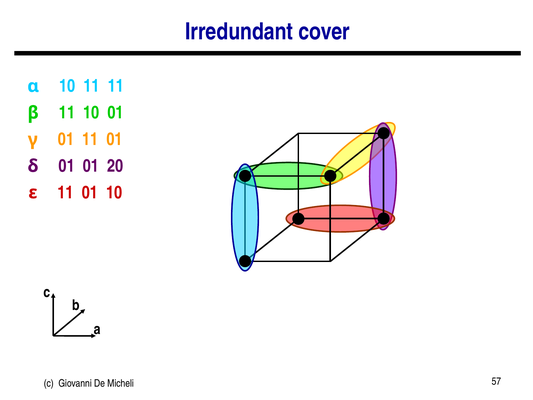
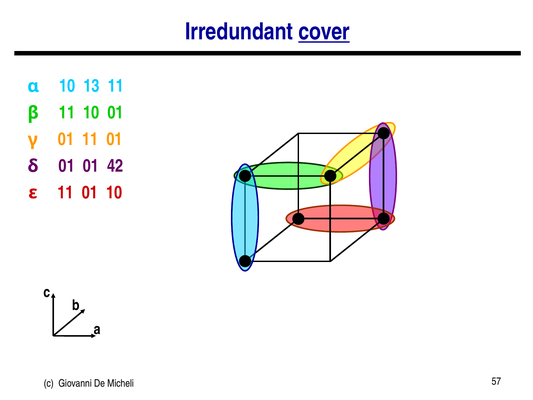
cover underline: none -> present
10 11: 11 -> 13
20: 20 -> 42
